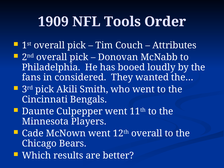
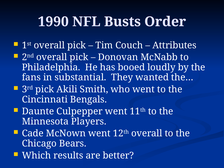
1909: 1909 -> 1990
Tools: Tools -> Busts
considered: considered -> substantial
